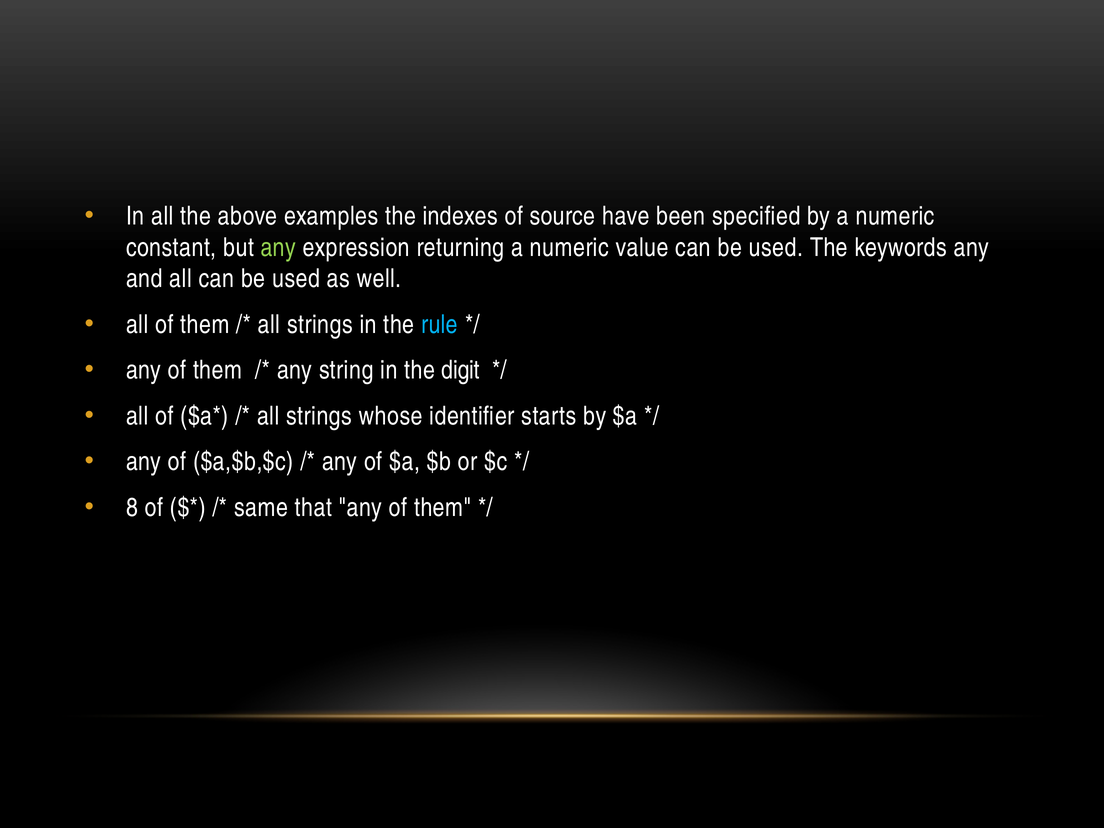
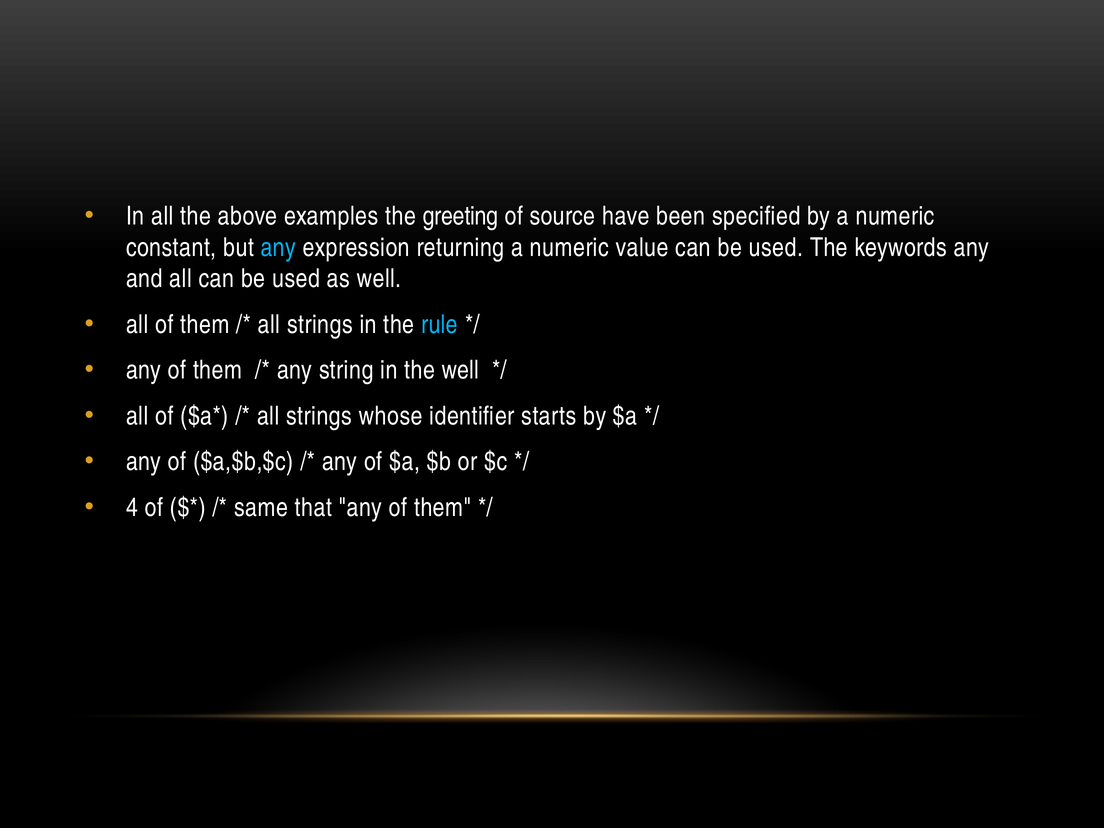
indexes: indexes -> greeting
any at (278, 247) colour: light green -> light blue
the digit: digit -> well
8: 8 -> 4
